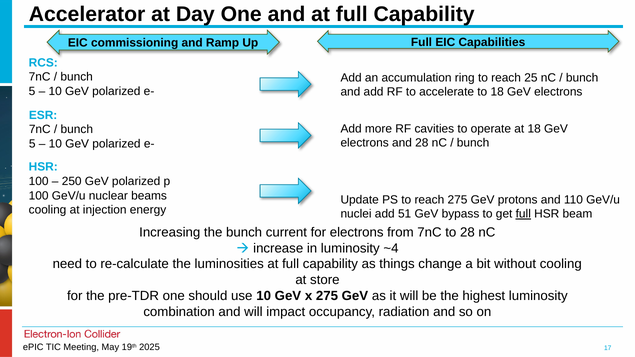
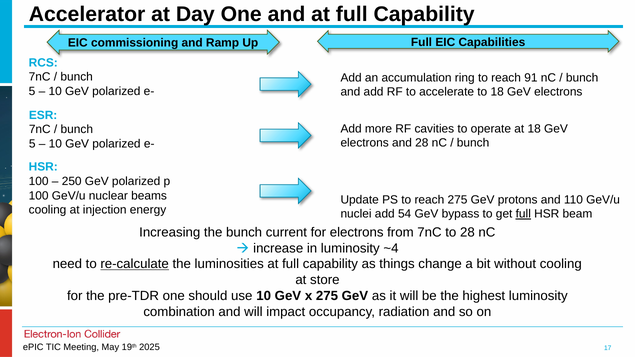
25: 25 -> 91
51: 51 -> 54
re-calculate underline: none -> present
